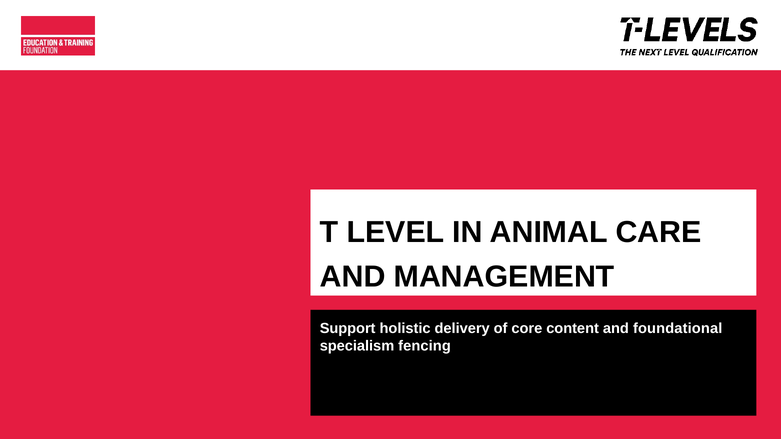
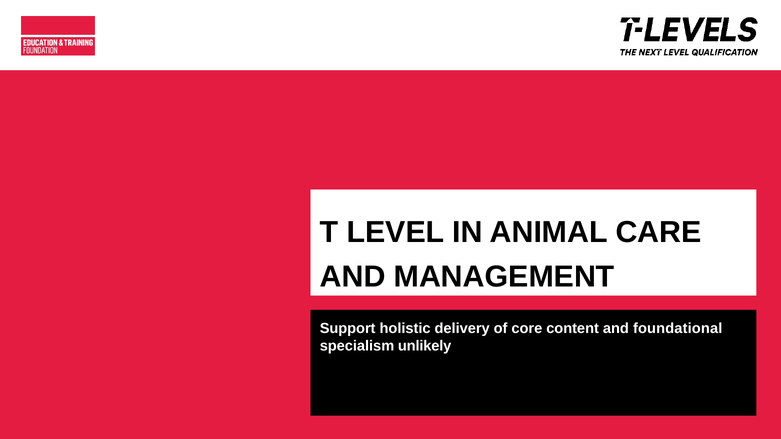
fencing: fencing -> unlikely
